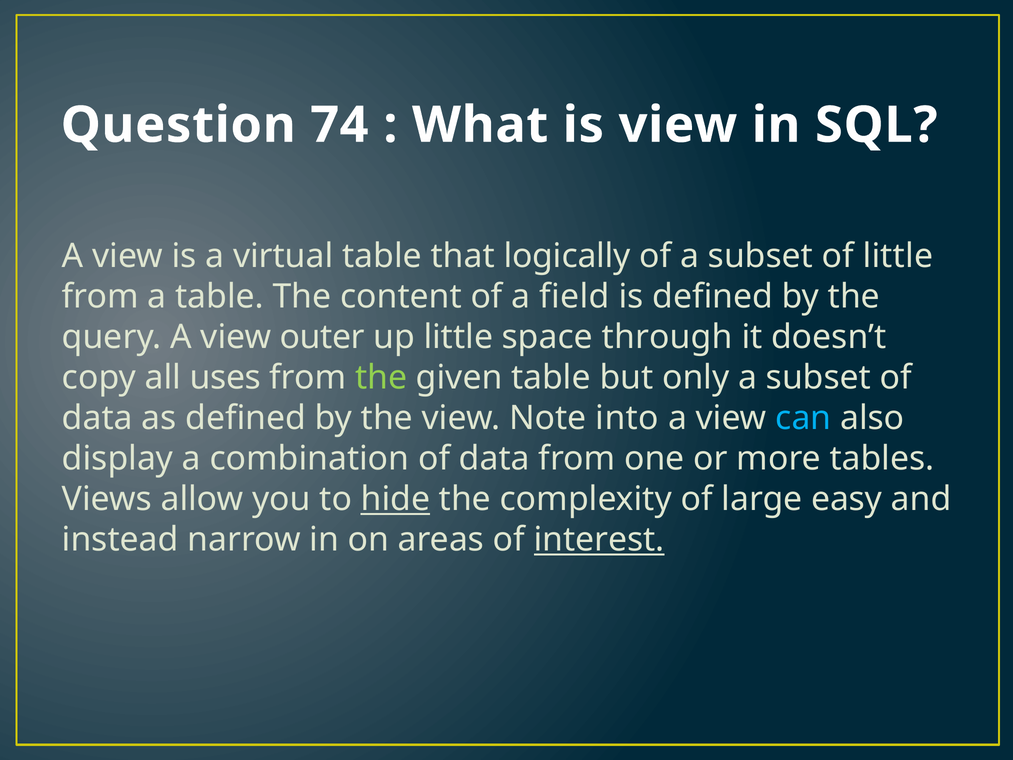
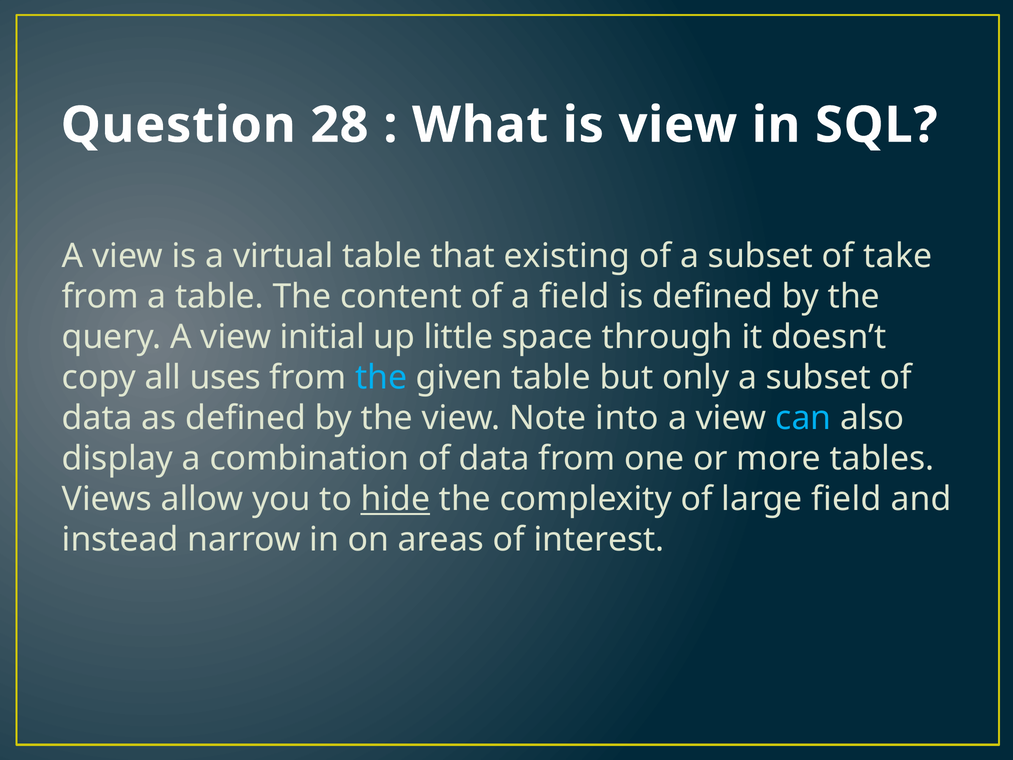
74: 74 -> 28
logically: logically -> existing
of little: little -> take
outer: outer -> initial
the at (381, 378) colour: light green -> light blue
large easy: easy -> field
interest underline: present -> none
